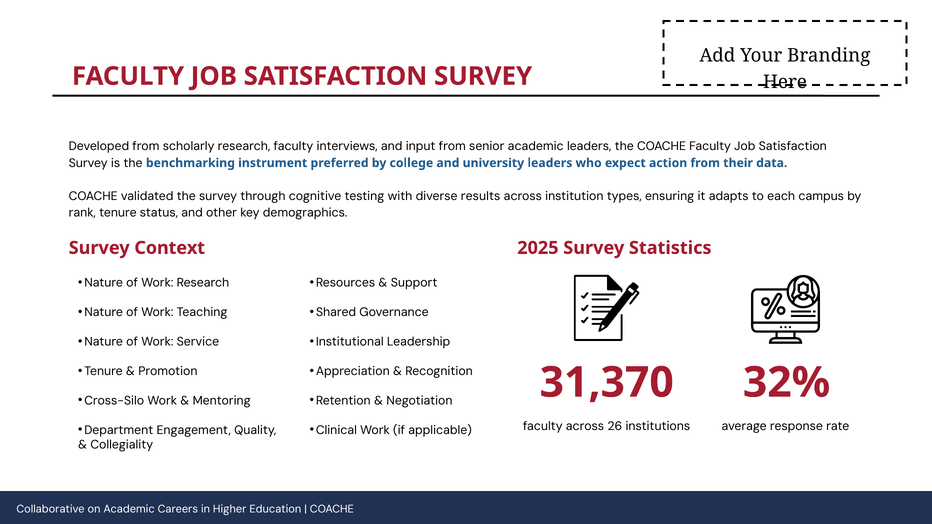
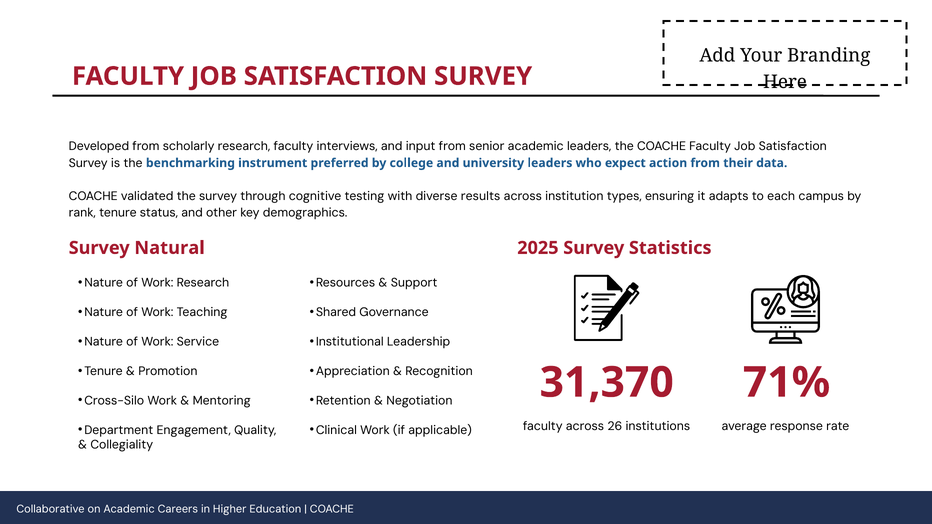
Context: Context -> Natural
32%: 32% -> 71%
